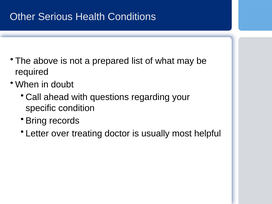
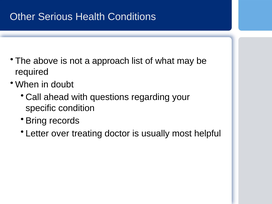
prepared: prepared -> approach
